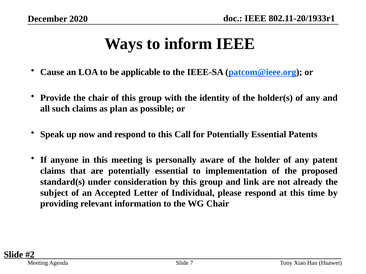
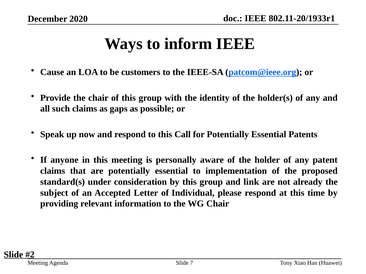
applicable: applicable -> customers
plan: plan -> gaps
